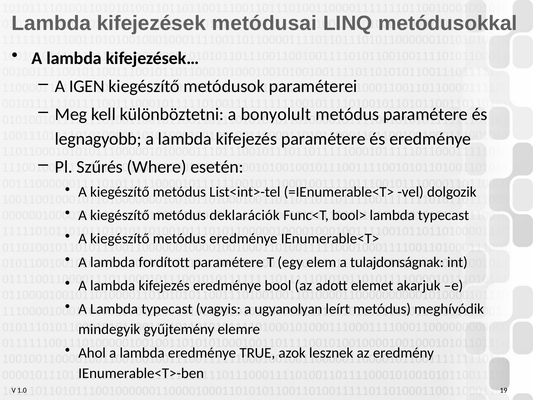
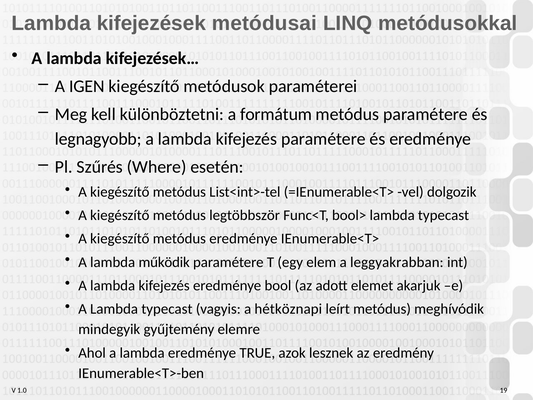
bonyolult: bonyolult -> formátum
deklarációk: deklarációk -> legtöbbször
fordított: fordított -> működik
tulajdonságnak: tulajdonságnak -> leggyakrabban
ugyanolyan: ugyanolyan -> hétköznapi
